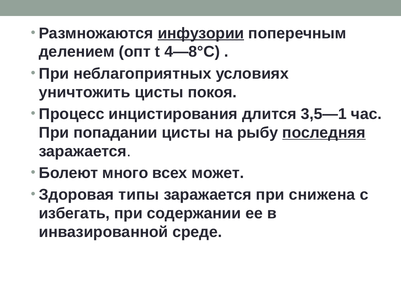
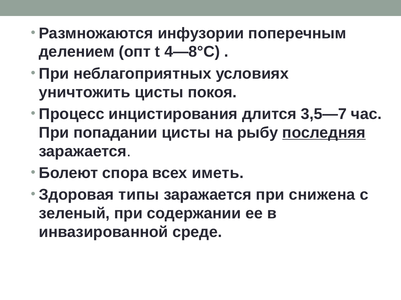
инфузории underline: present -> none
3,5—1: 3,5—1 -> 3,5—7
много: много -> спора
может: может -> иметь
избегать: избегать -> зеленый
